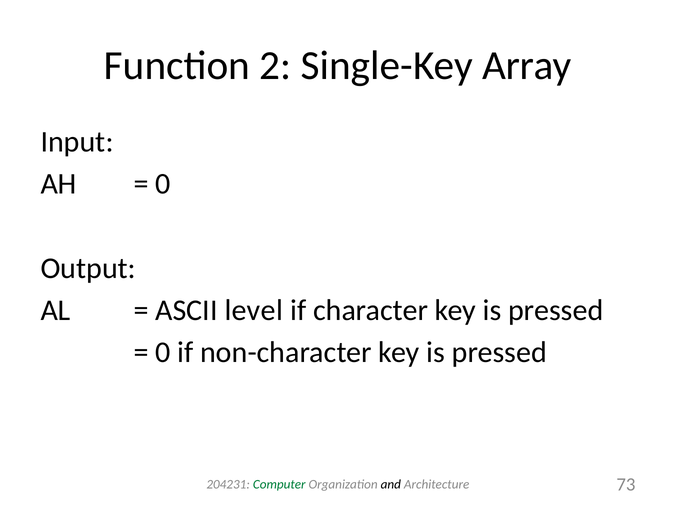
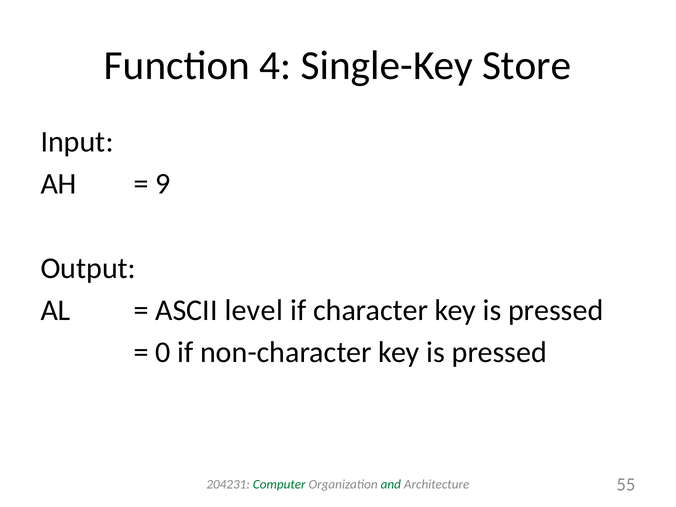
2: 2 -> 4
Array: Array -> Store
0 at (163, 184): 0 -> 9
and colour: black -> green
73: 73 -> 55
